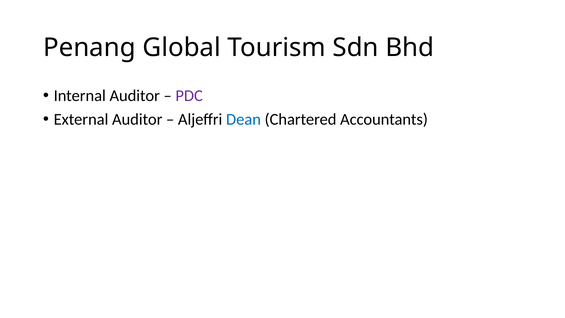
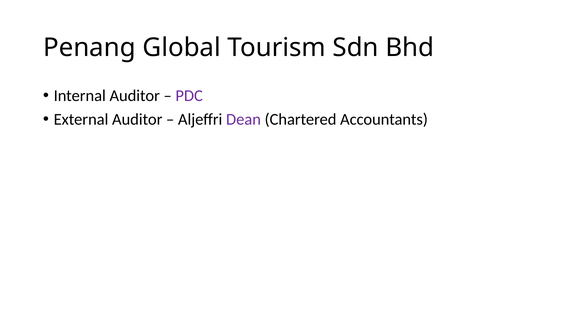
Dean colour: blue -> purple
